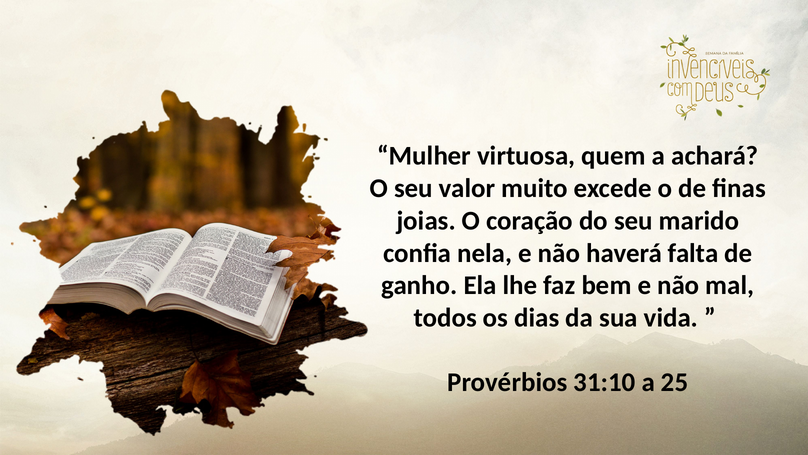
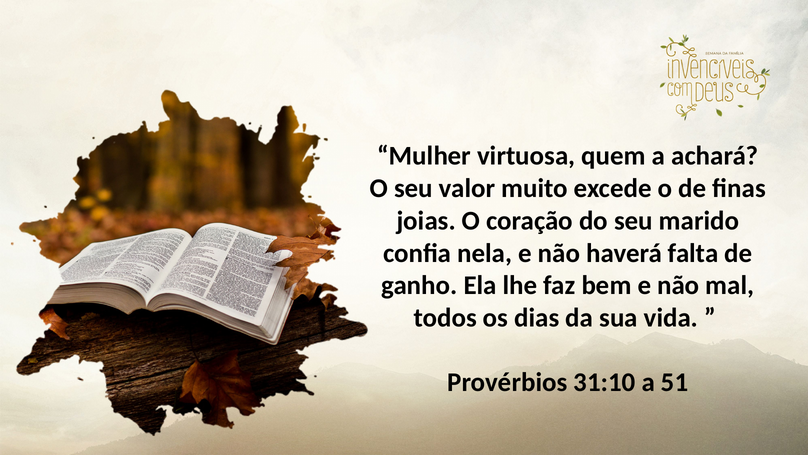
25: 25 -> 51
